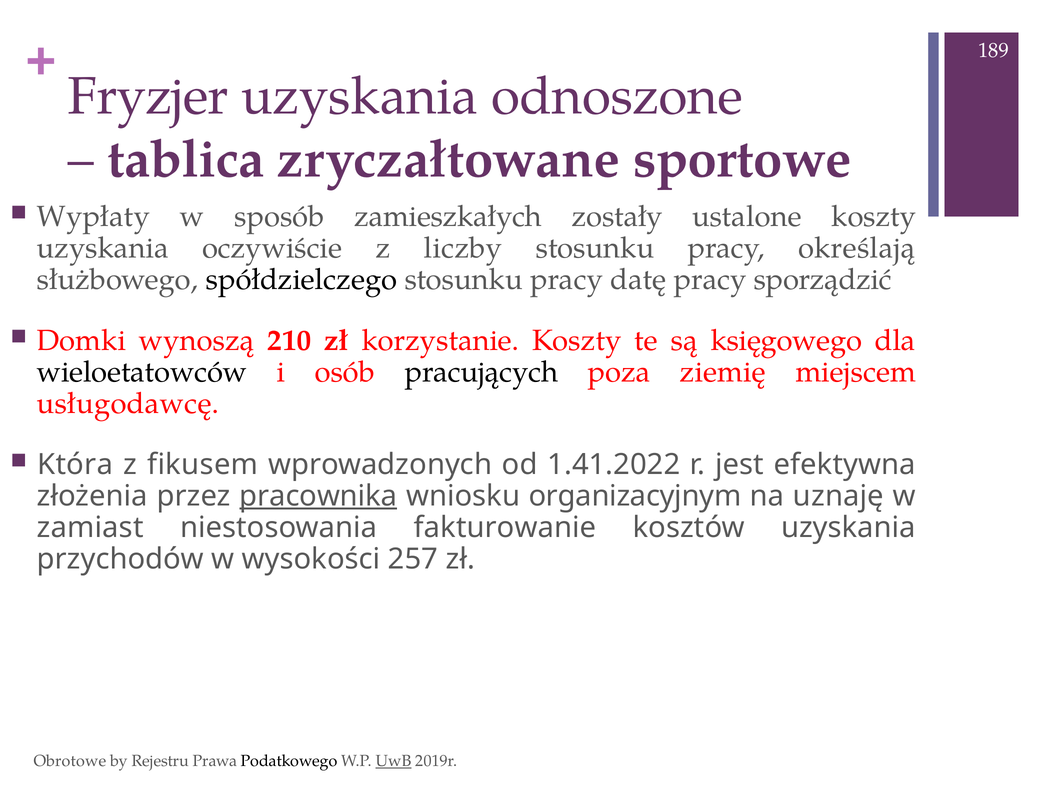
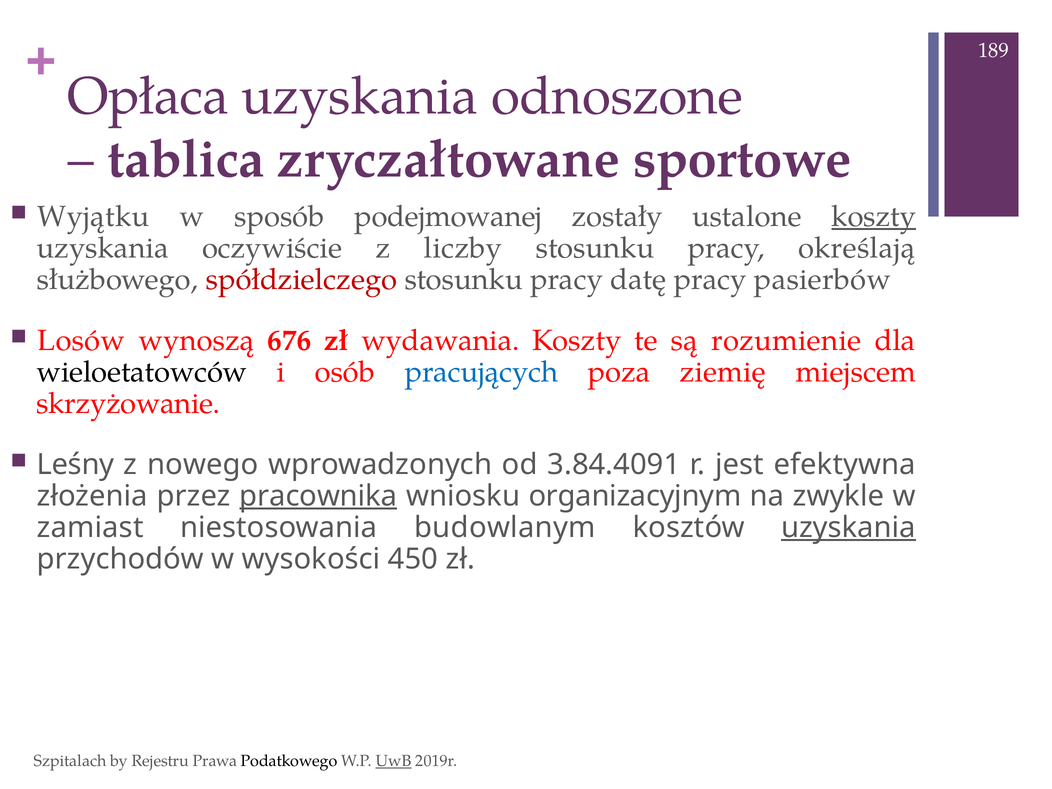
Fryzjer: Fryzjer -> Opłaca
Wypłaty: Wypłaty -> Wyjątku
zamieszkałych: zamieszkałych -> podejmowanej
koszty at (874, 217) underline: none -> present
spółdzielczego colour: black -> red
sporządzić: sporządzić -> pasierbów
Domki: Domki -> Losów
210: 210 -> 676
korzystanie: korzystanie -> wydawania
księgowego: księgowego -> rozumienie
pracujących colour: black -> blue
usługodawcę: usługodawcę -> skrzyżowanie
Która: Która -> Leśny
fikusem: fikusem -> nowego
1.41.2022: 1.41.2022 -> 3.84.4091
uznaję: uznaję -> zwykle
fakturowanie: fakturowanie -> budowlanym
uzyskania at (848, 527) underline: none -> present
257: 257 -> 450
Obrotowe: Obrotowe -> Szpitalach
